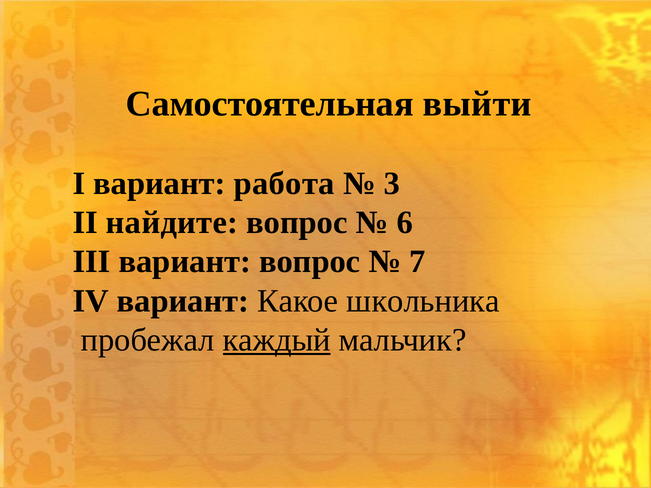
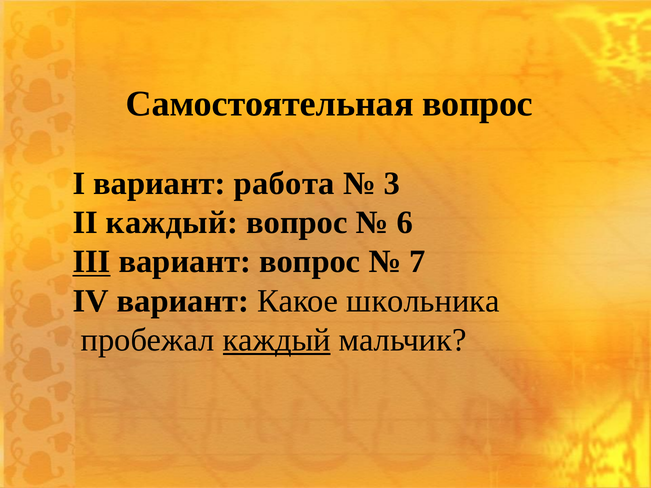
Самостоятельная выйти: выйти -> вопрос
II найдите: найдите -> каждый
III underline: none -> present
